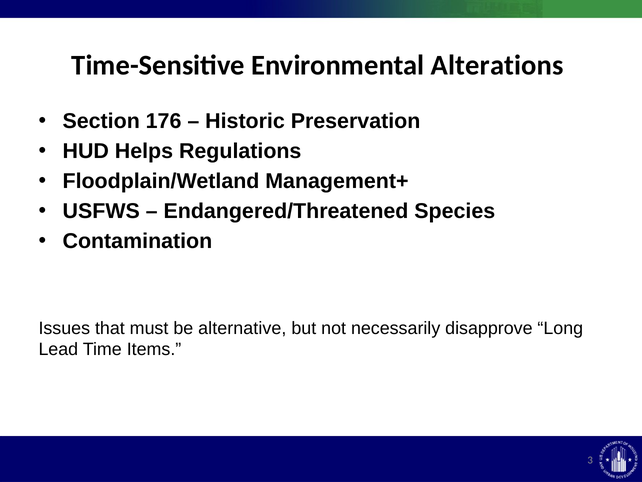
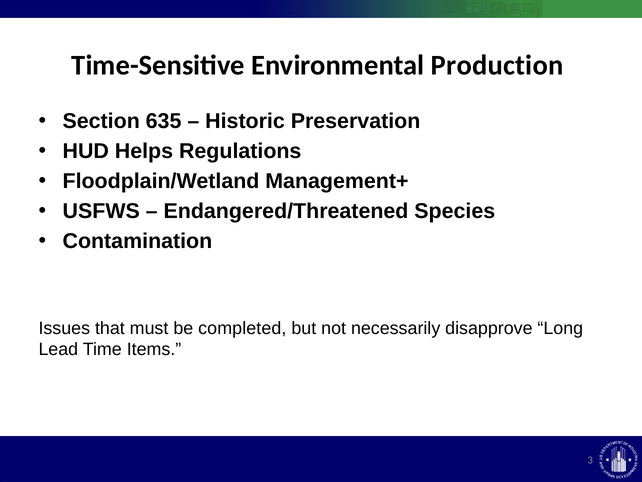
Alterations: Alterations -> Production
176: 176 -> 635
alternative: alternative -> completed
